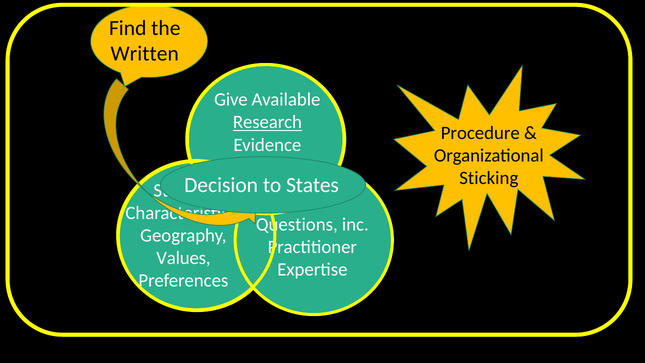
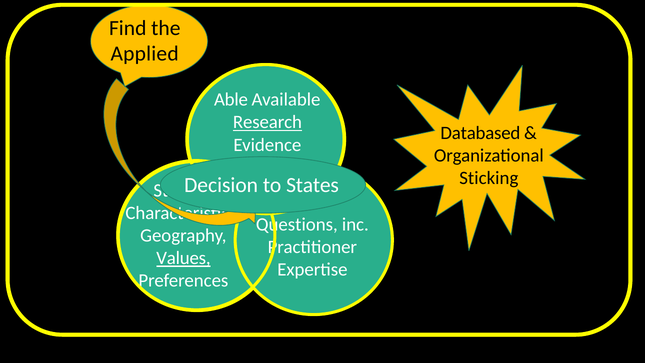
Written: Written -> Applied
Give: Give -> Able
Procedure: Procedure -> Databased
Values underline: none -> present
